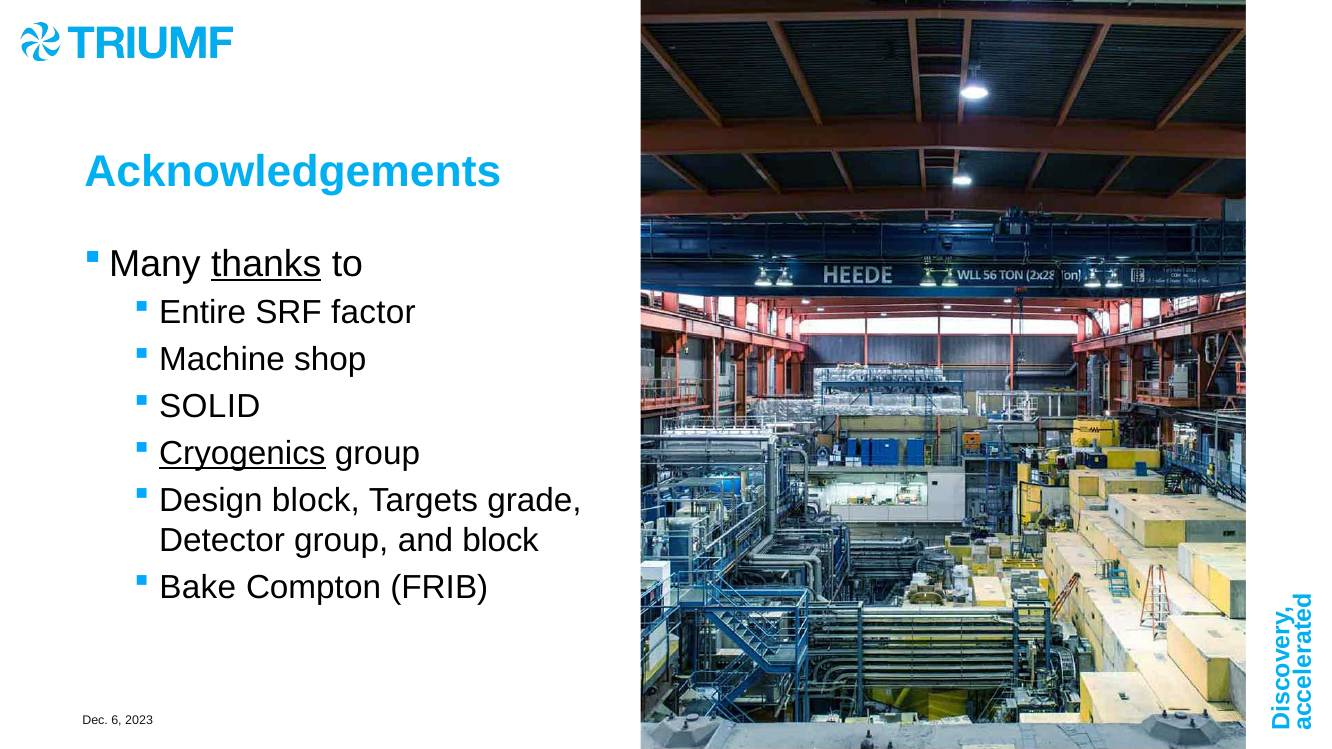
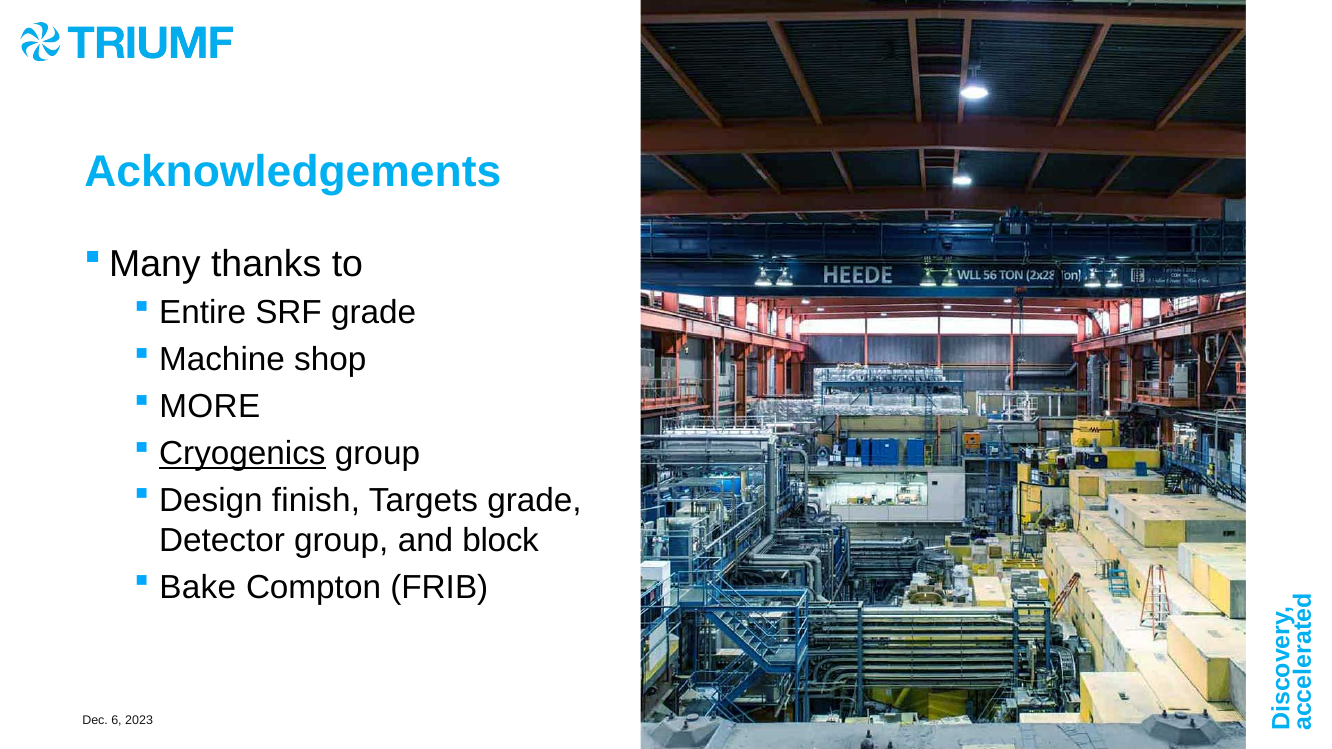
thanks underline: present -> none
SRF factor: factor -> grade
SOLID: SOLID -> MORE
Design block: block -> finish
